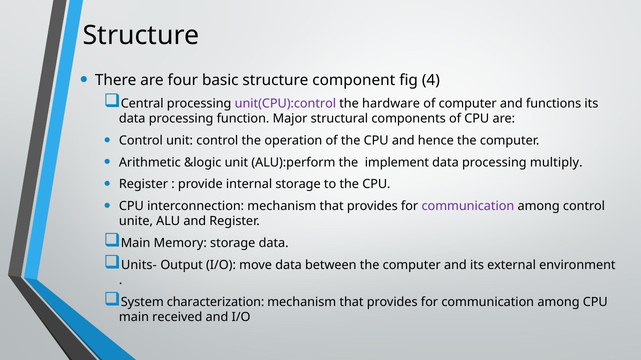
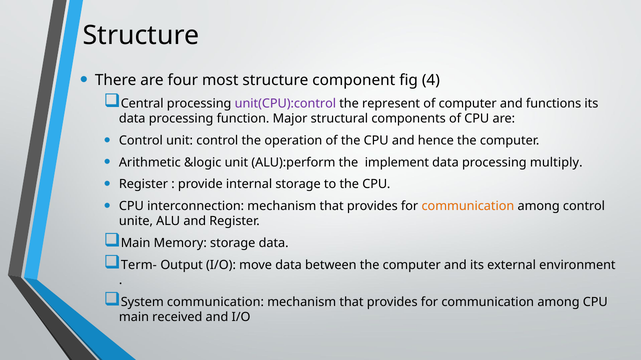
basic: basic -> most
hardware: hardware -> represent
communication at (468, 206) colour: purple -> orange
Units-: Units- -> Term-
System characterization: characterization -> communication
